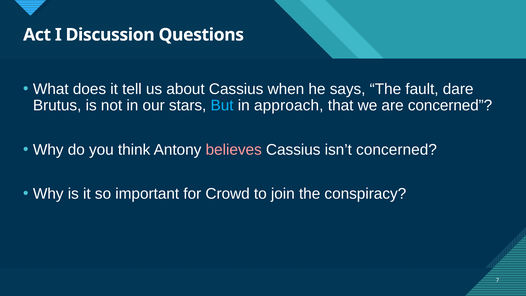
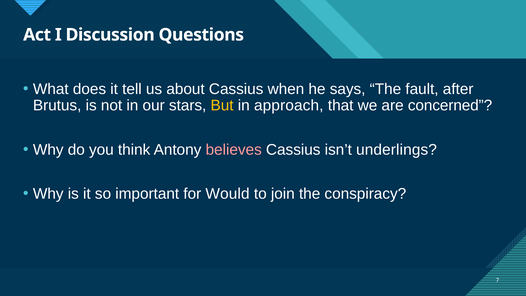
dare: dare -> after
But colour: light blue -> yellow
isn’t concerned: concerned -> underlings
Crowd: Crowd -> Would
